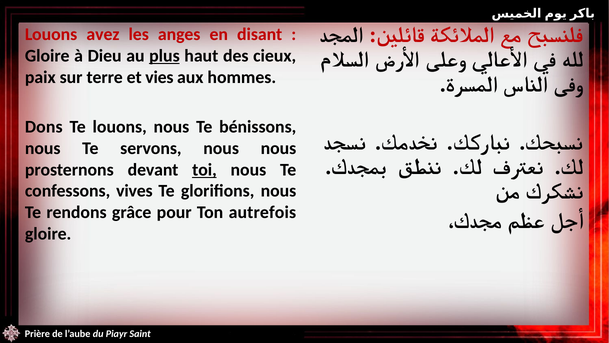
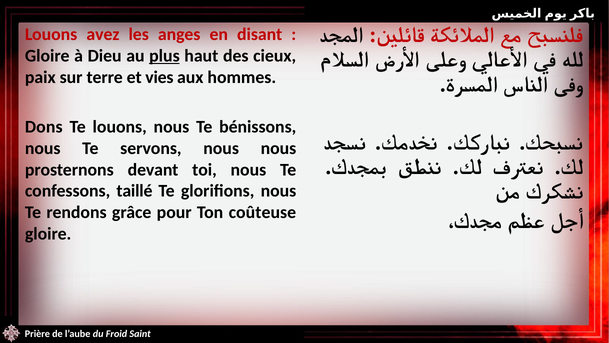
toi underline: present -> none
vives: vives -> taillé
autrefois: autrefois -> coûteuse
Piayr: Piayr -> Froid
